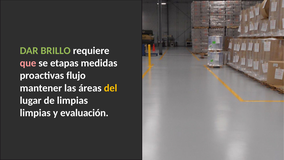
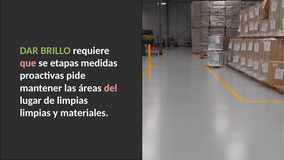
flujo: flujo -> pide
del colour: yellow -> pink
evaluación: evaluación -> materiales
